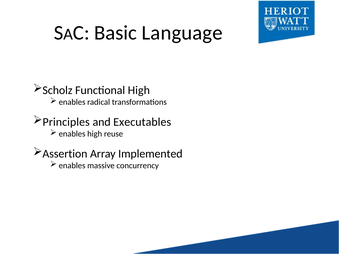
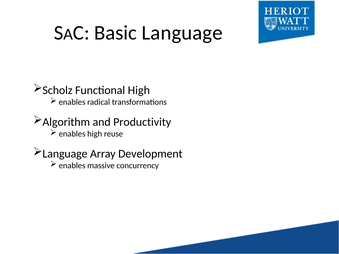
Principles: Principles -> Algorithm
Executables: Executables -> Productivity
Assertion at (65, 154): Assertion -> Language
Implemented: Implemented -> Development
